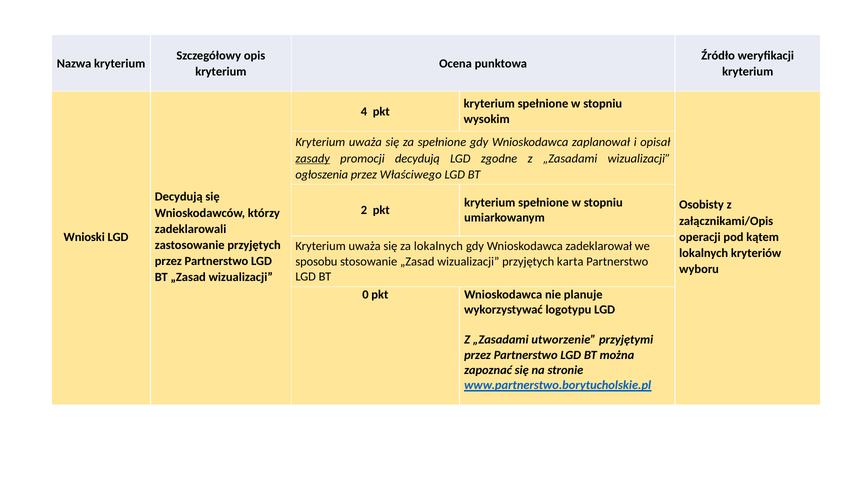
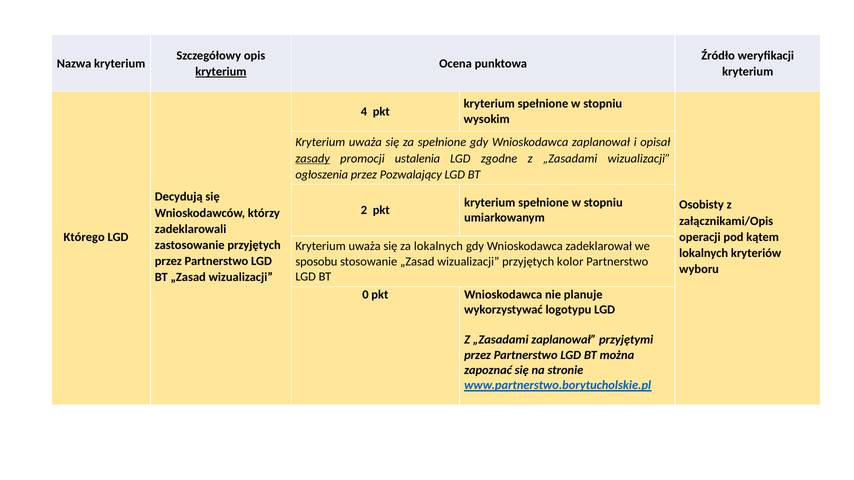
kryterium at (221, 72) underline: none -> present
promocji decydują: decydują -> ustalenia
Właściwego: Właściwego -> Pozwalający
Wnioski: Wnioski -> Którego
karta: karta -> kolor
„Zasadami utworzenie: utworzenie -> zaplanował
